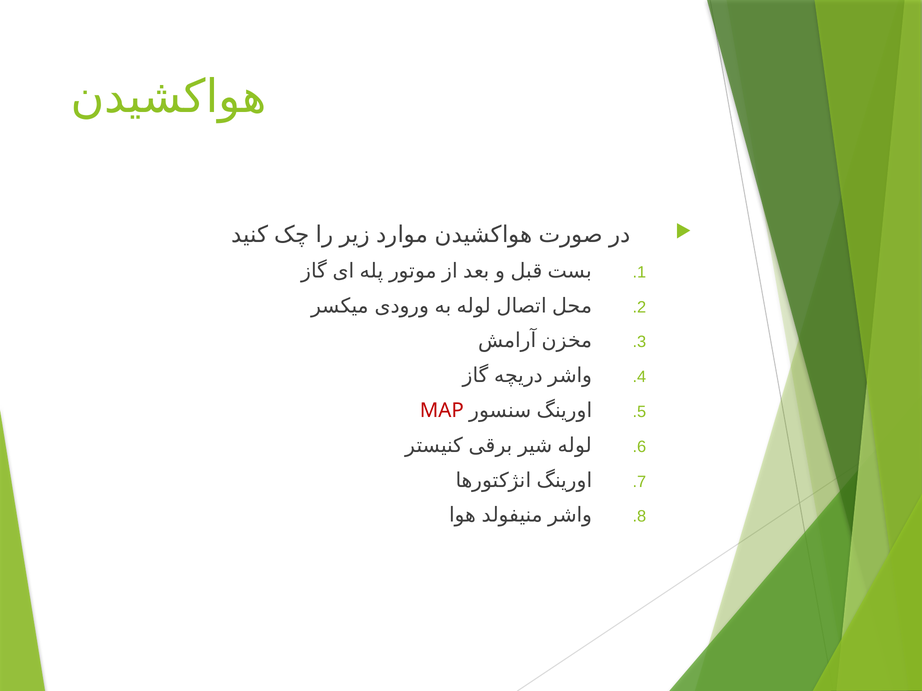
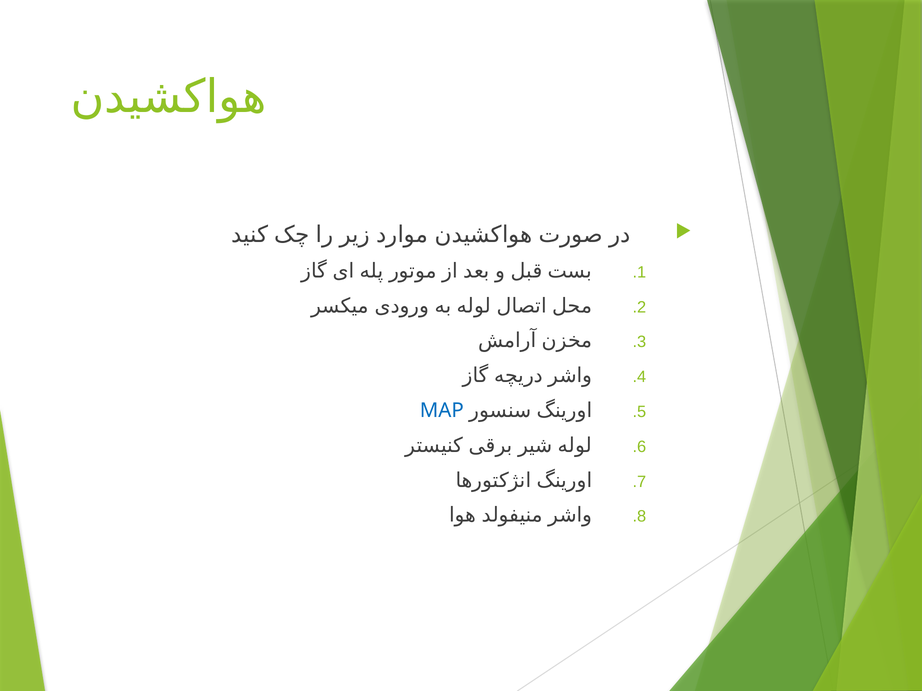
MAP colour: red -> blue
